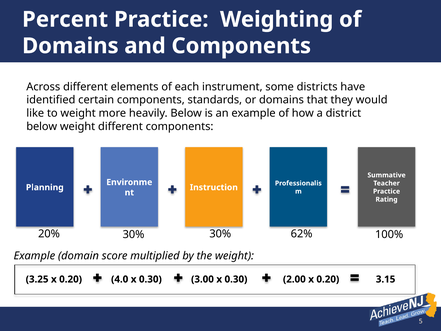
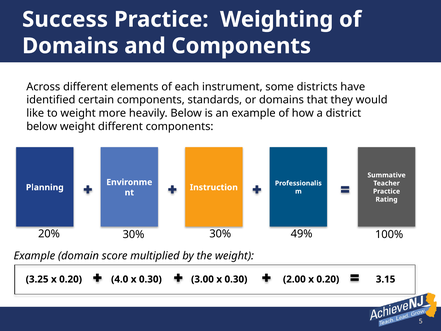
Percent: Percent -> Success
62%: 62% -> 49%
